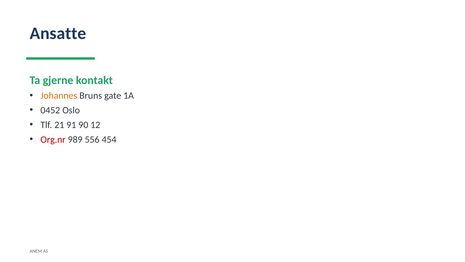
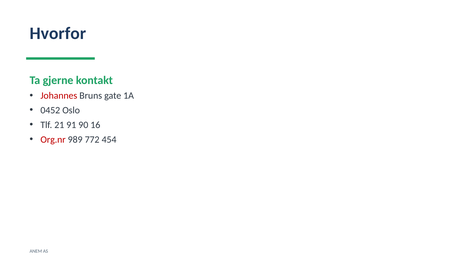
Ansatte: Ansatte -> Hvorfor
Johannes colour: orange -> red
12: 12 -> 16
556: 556 -> 772
